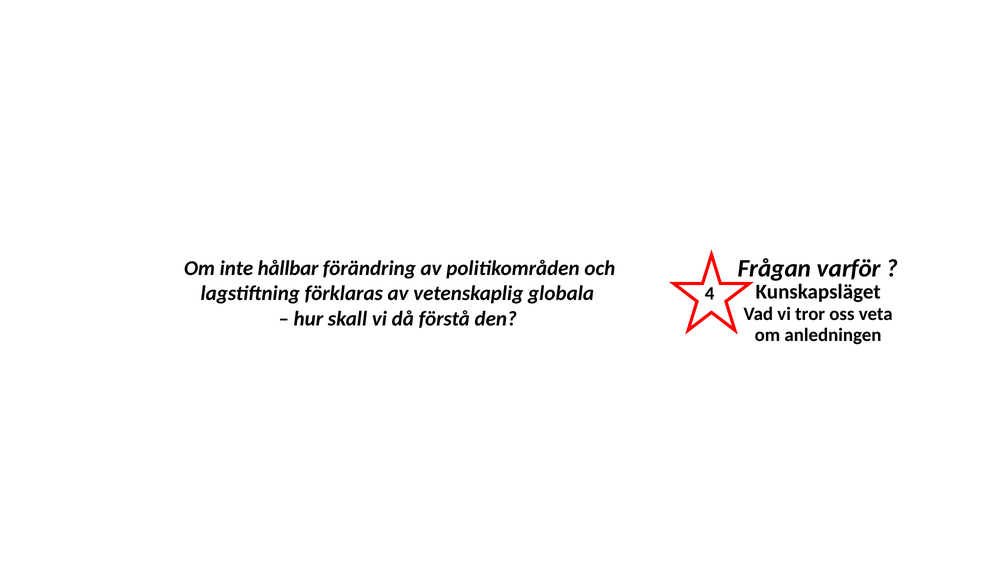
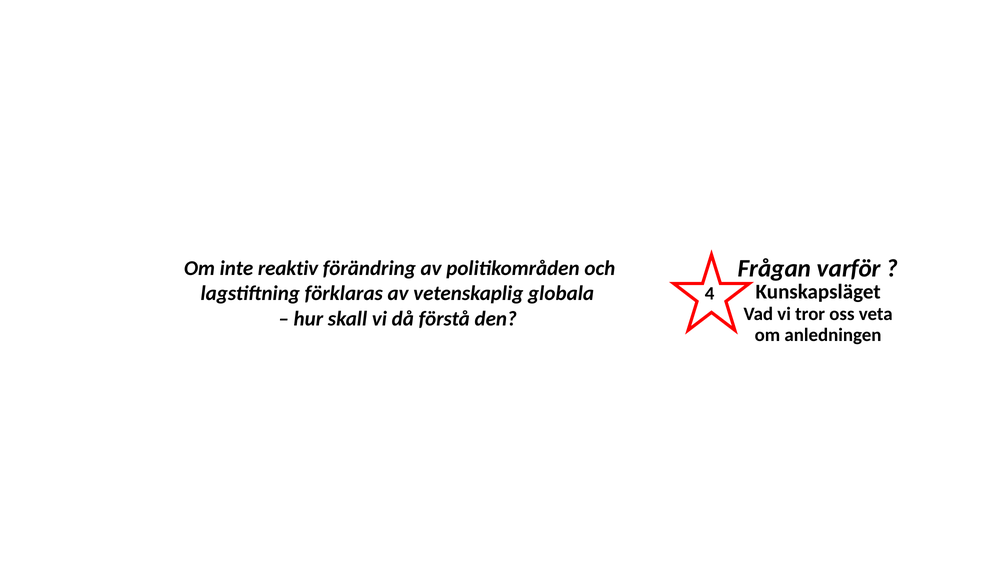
hållbar: hållbar -> reaktiv
